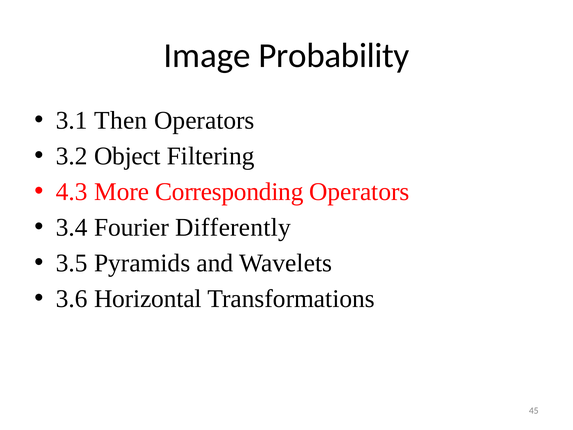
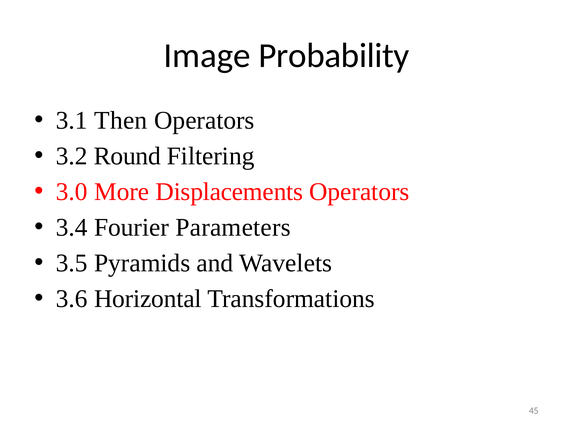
Object: Object -> Round
4.3: 4.3 -> 3.0
Corresponding: Corresponding -> Displacements
Differently: Differently -> Parameters
